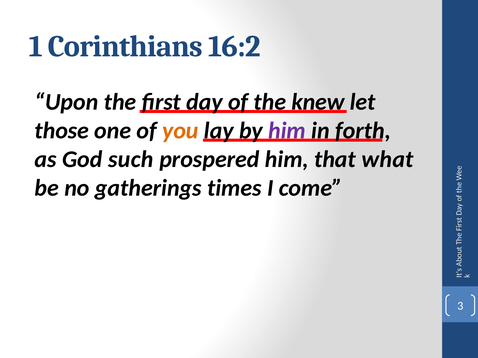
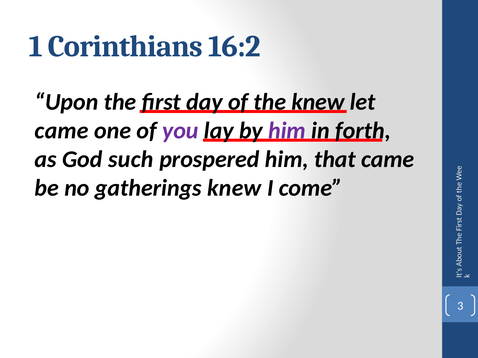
those at (62, 131): those -> came
you colour: orange -> purple
that what: what -> came
gatherings times: times -> knew
